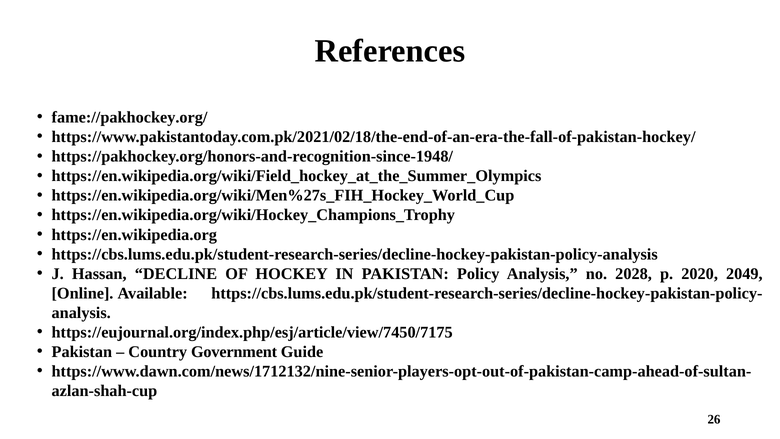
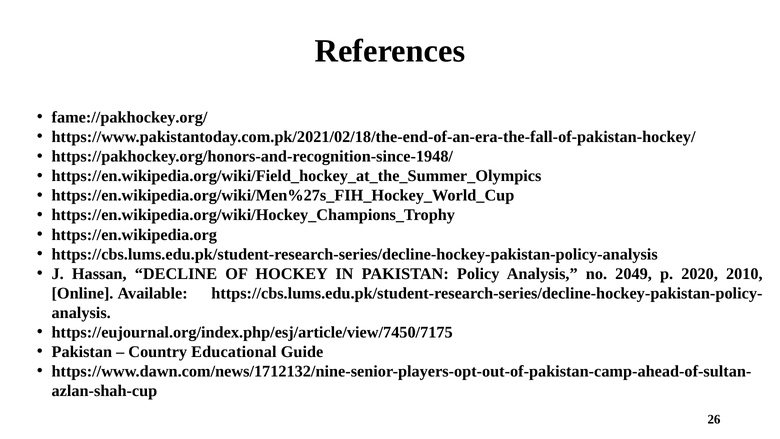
2028: 2028 -> 2049
2049: 2049 -> 2010
Government: Government -> Educational
